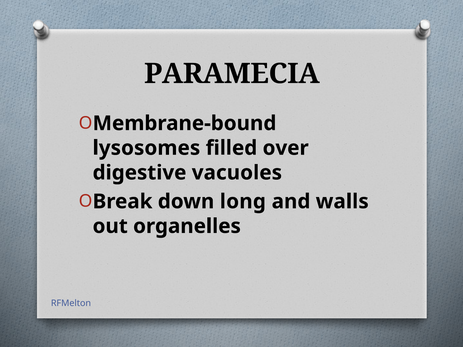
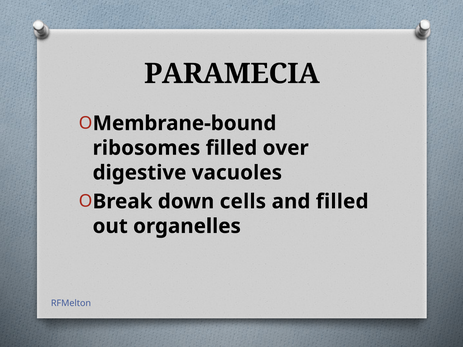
lysosomes: lysosomes -> ribosomes
long: long -> cells
and walls: walls -> filled
